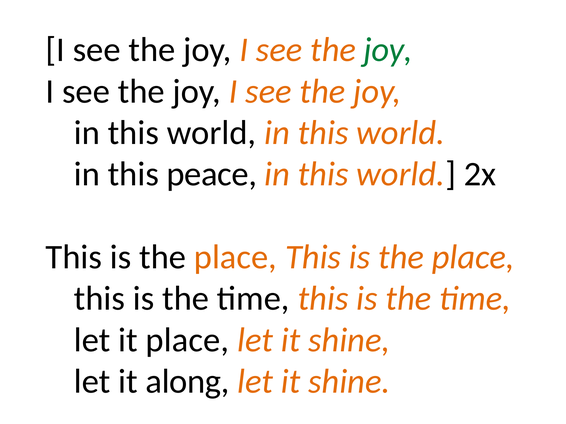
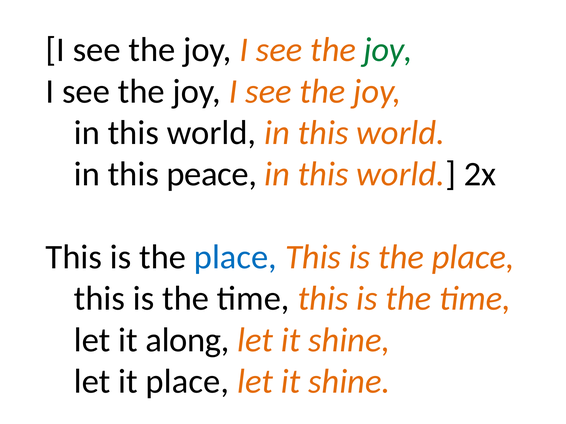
place at (235, 257) colour: orange -> blue
it place: place -> along
it along: along -> place
